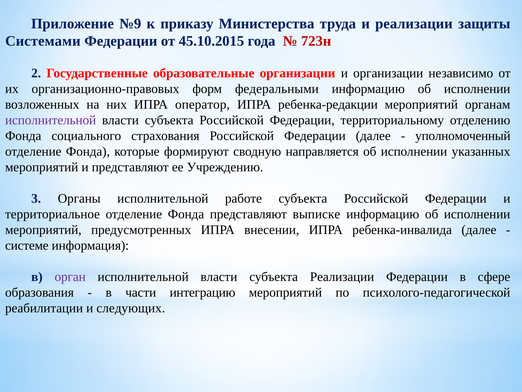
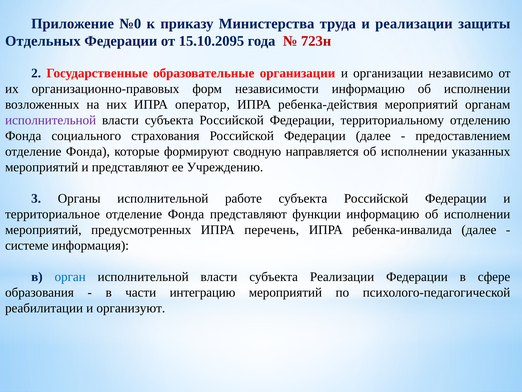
№9: №9 -> №0
Системами: Системами -> Отдельных
45.10.2015: 45.10.2015 -> 15.10.2095
федеральными: федеральными -> независимости
ребенка-редакции: ребенка-редакции -> ребенка-действия
уполномоченный: уполномоченный -> предоставлением
выписке: выписке -> функции
внесении: внесении -> перечень
орган colour: purple -> blue
следующих: следующих -> организуют
